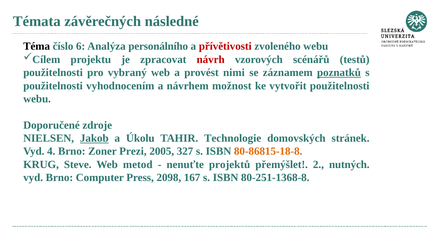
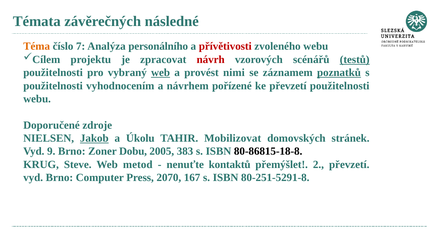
Téma colour: black -> orange
6: 6 -> 7
testů underline: none -> present
web at (161, 73) underline: none -> present
možnost: možnost -> pořízené
ke vytvořit: vytvořit -> převzetí
Technologie: Technologie -> Mobilizovat
4: 4 -> 9
Prezi: Prezi -> Dobu
327: 327 -> 383
80-86815-18-8 colour: orange -> black
projektů: projektů -> kontaktů
2 nutných: nutných -> převzetí
2098: 2098 -> 2070
80-251-1368-8: 80-251-1368-8 -> 80-251-5291-8
